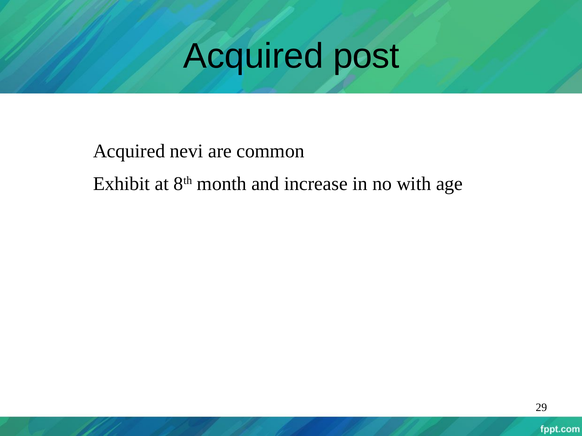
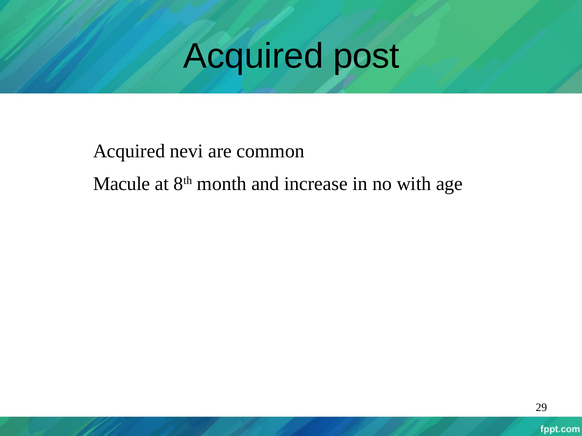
Exhibit: Exhibit -> Macule
